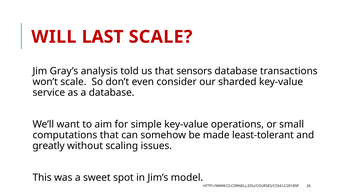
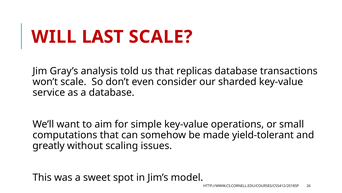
sensors: sensors -> replicas
least-tolerant: least-tolerant -> yield-tolerant
